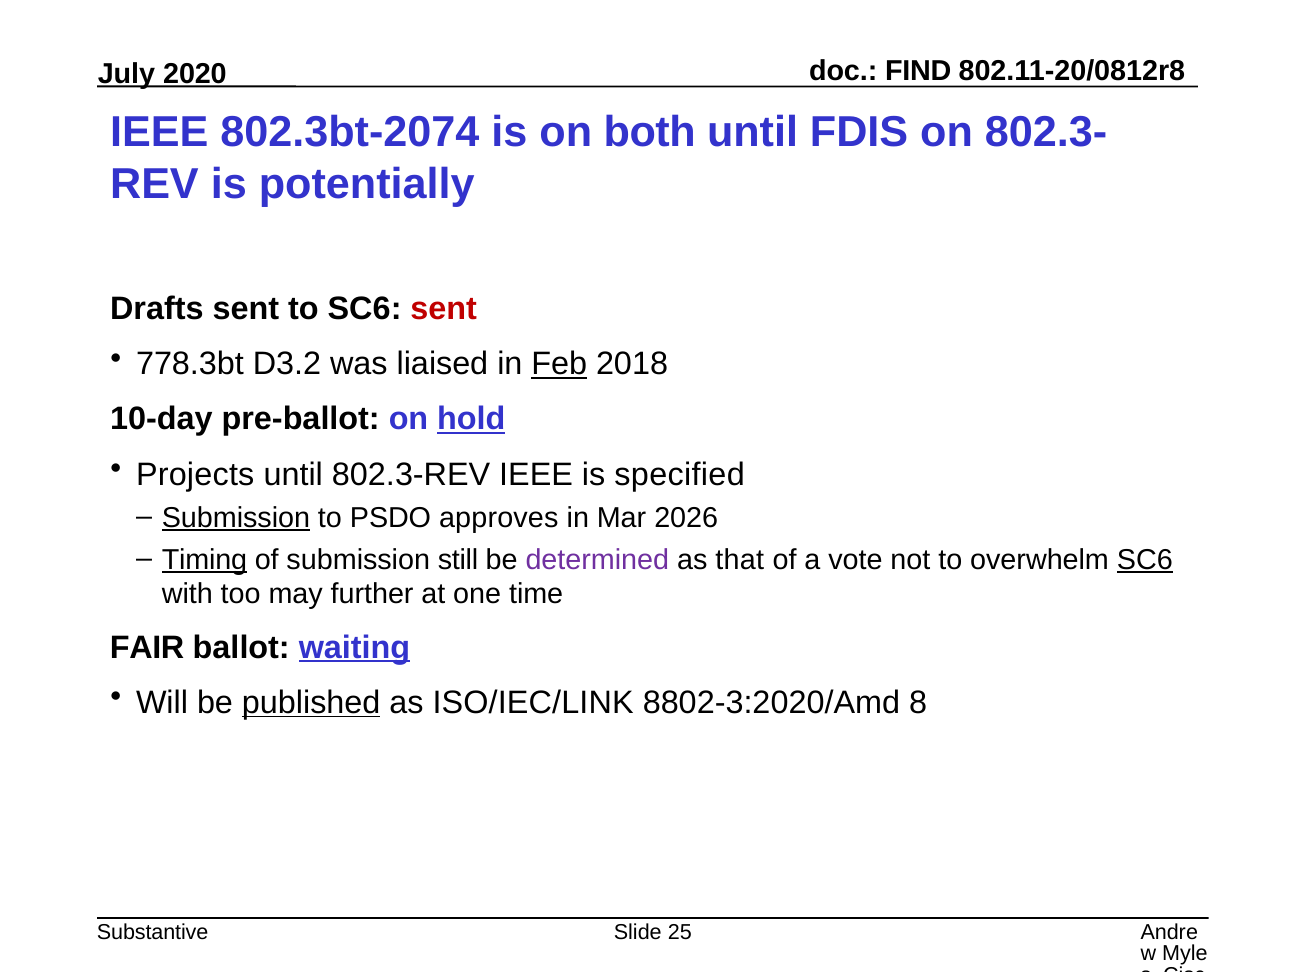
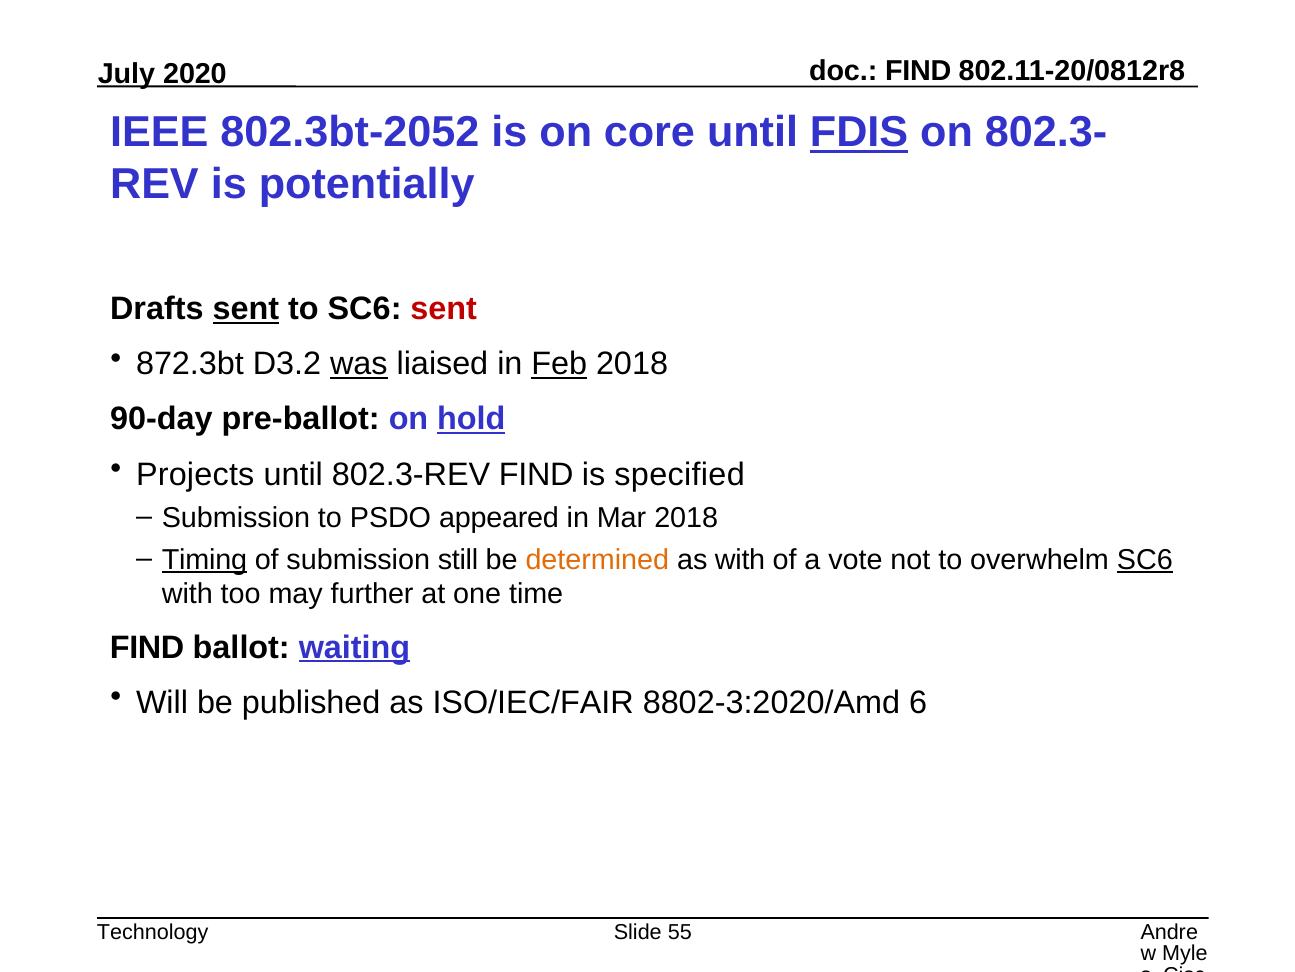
802.3bt-2074: 802.3bt-2074 -> 802.3bt-2052
both: both -> core
FDIS underline: none -> present
sent at (246, 309) underline: none -> present
778.3bt: 778.3bt -> 872.3bt
was underline: none -> present
10-day: 10-day -> 90-day
802.3-REV IEEE: IEEE -> FIND
Submission at (236, 518) underline: present -> none
approves: approves -> appeared
Mar 2026: 2026 -> 2018
determined colour: purple -> orange
as that: that -> with
FAIR at (147, 647): FAIR -> FIND
published underline: present -> none
ISO/IEC/LINK: ISO/IEC/LINK -> ISO/IEC/FAIR
8: 8 -> 6
Substantive: Substantive -> Technology
25: 25 -> 55
